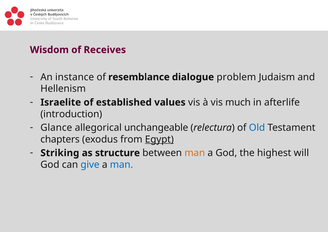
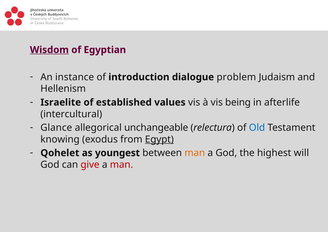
Wisdom underline: none -> present
Receives: Receives -> Egyptian
resemblance: resemblance -> introduction
much: much -> being
introduction: introduction -> intercultural
chapters: chapters -> knowing
Striking: Striking -> Qohelet
structure: structure -> youngest
give colour: blue -> red
man at (122, 165) colour: blue -> red
